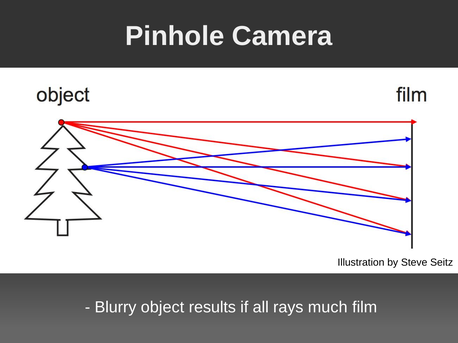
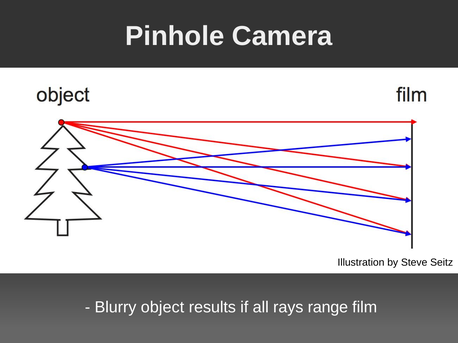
much: much -> range
